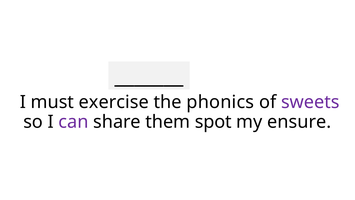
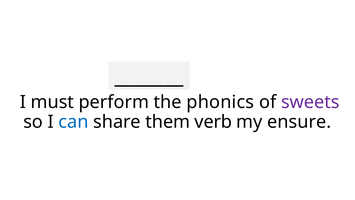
exercise: exercise -> perform
can colour: purple -> blue
spot: spot -> verb
